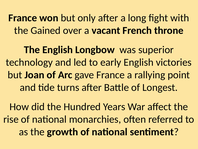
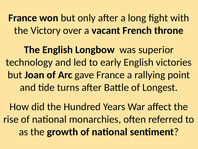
Gained: Gained -> Victory
